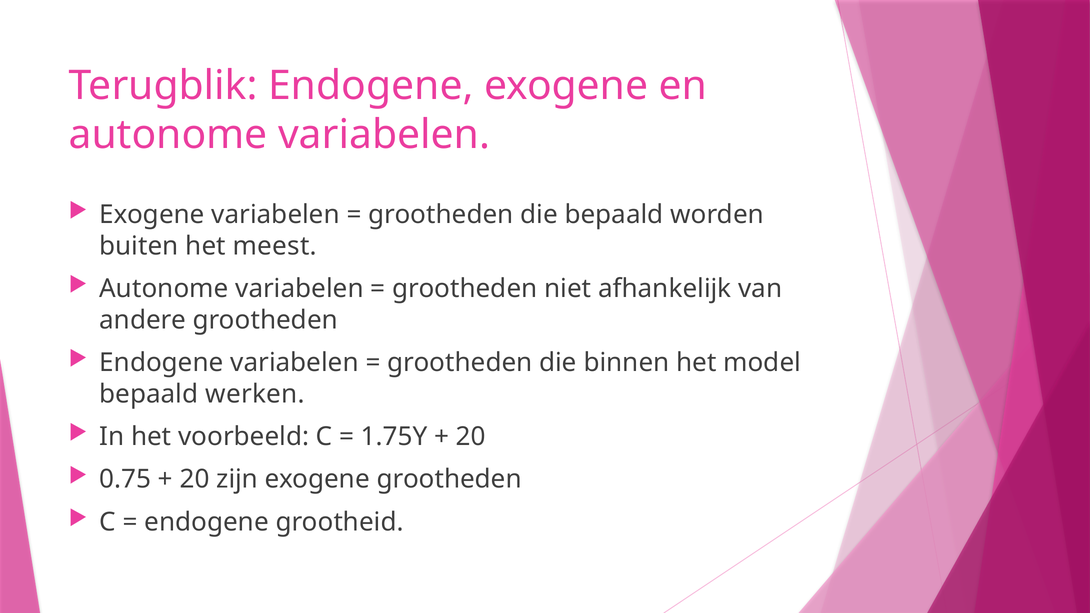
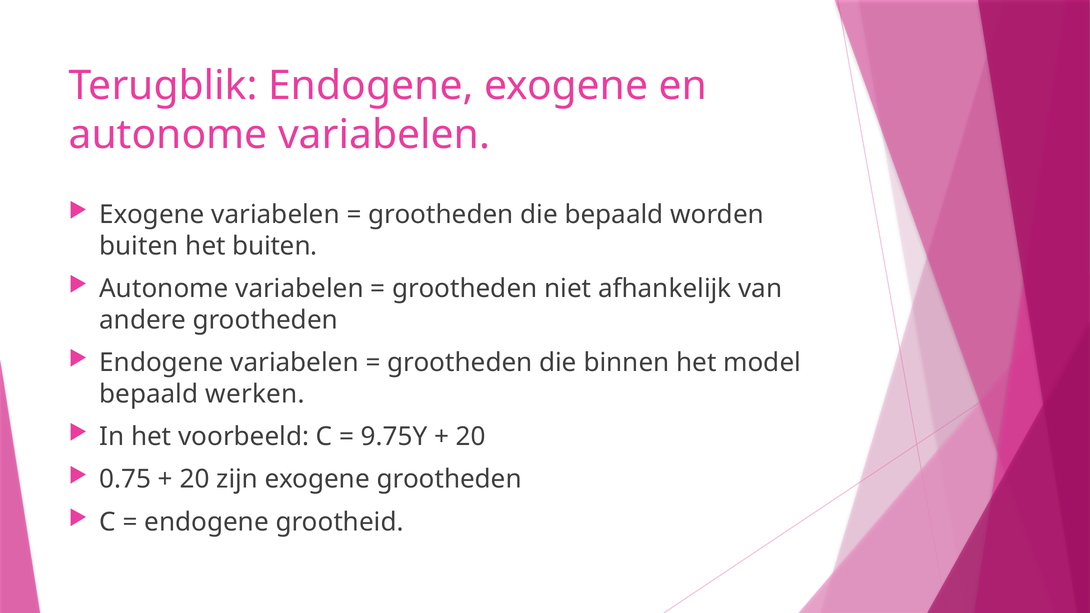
het meest: meest -> buiten
1.75Y: 1.75Y -> 9.75Y
